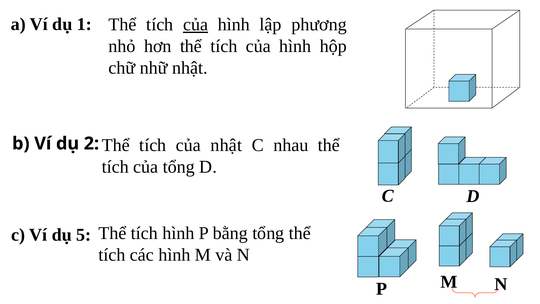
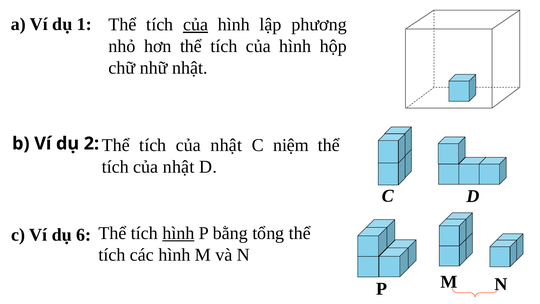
nhau: nhau -> niệm
tổng at (179, 167): tổng -> nhật
hình at (178, 233) underline: none -> present
5: 5 -> 6
